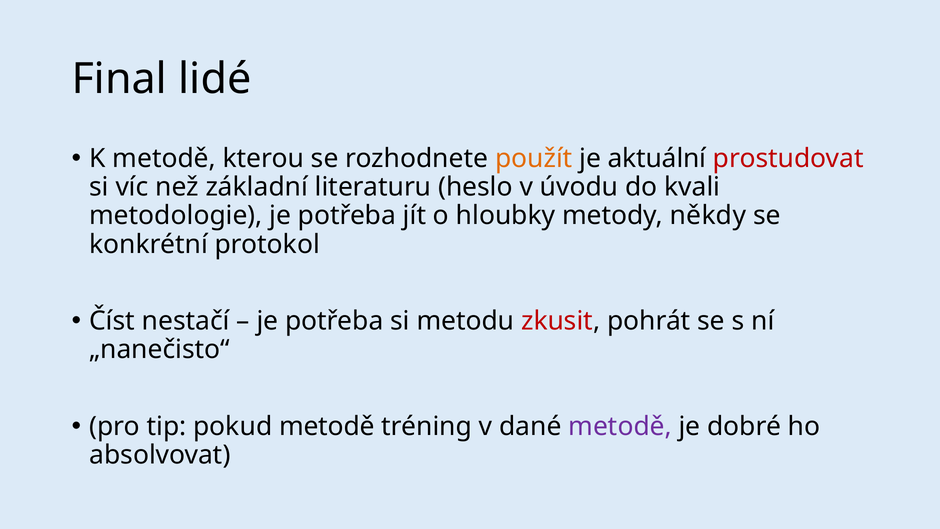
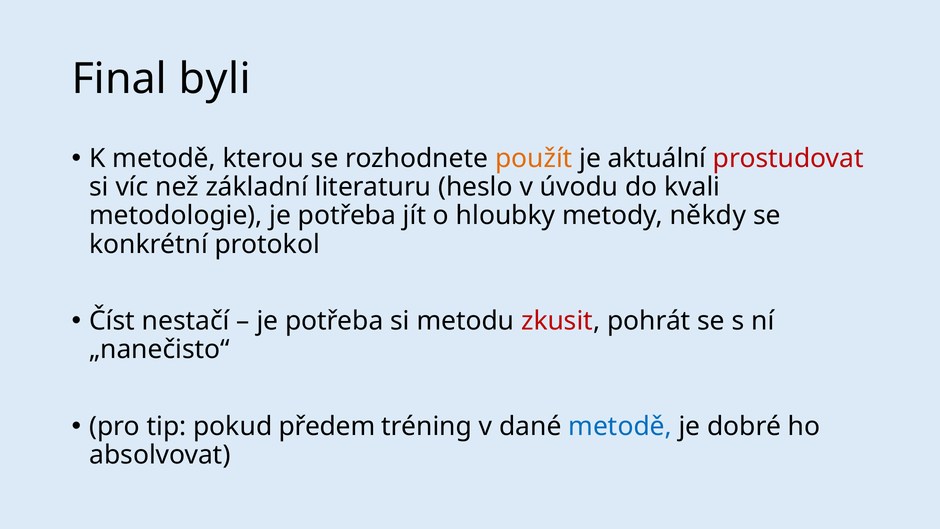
lidé: lidé -> byli
pokud metodě: metodě -> předem
metodě at (620, 426) colour: purple -> blue
